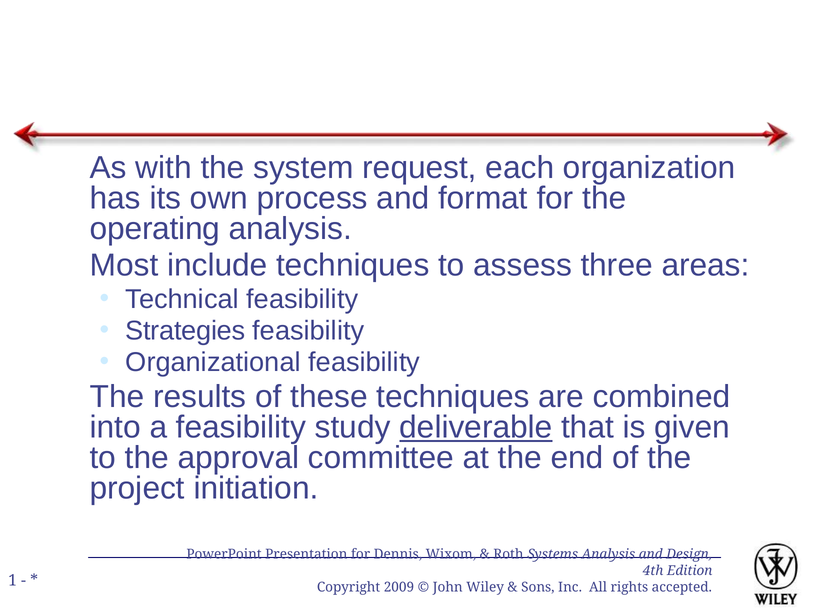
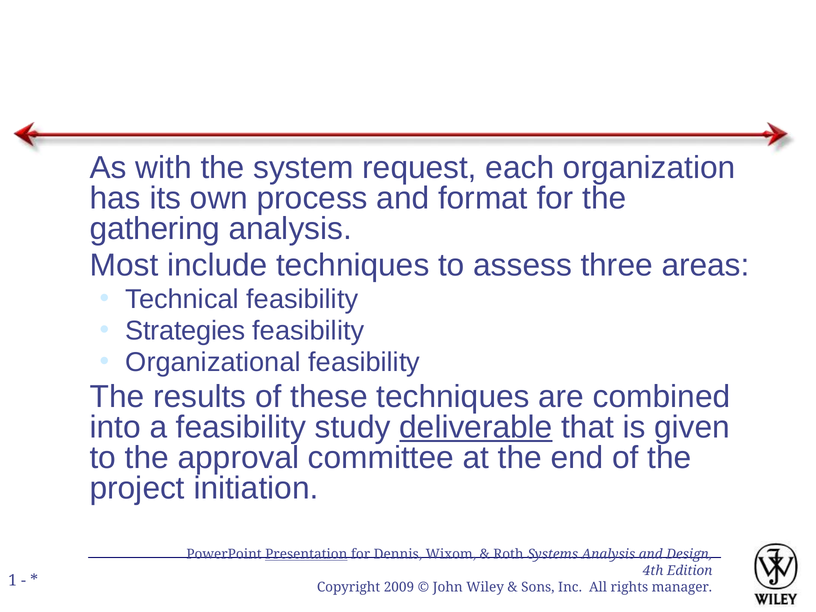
operating: operating -> gathering
Presentation underline: none -> present
accepted: accepted -> manager
